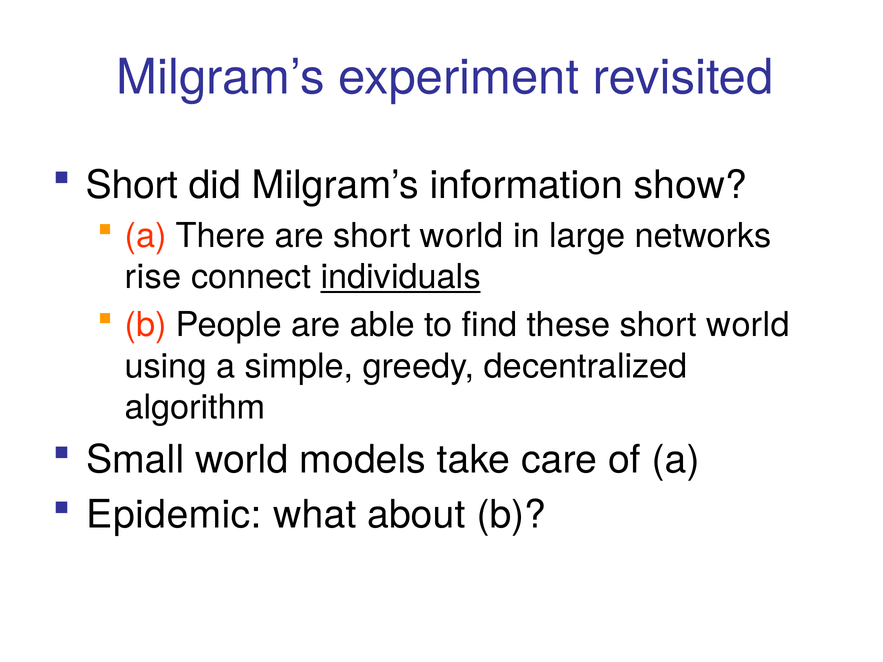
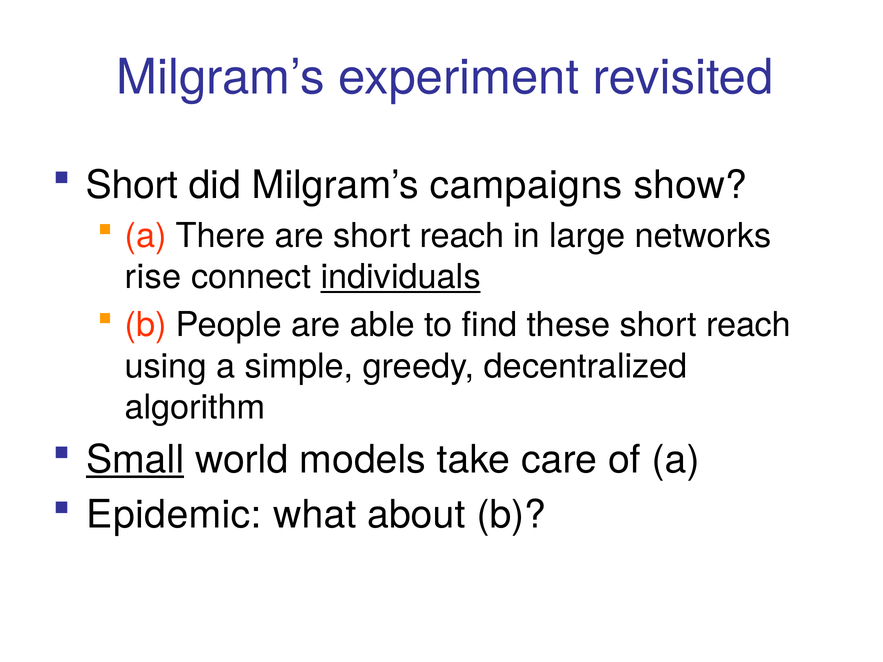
information: information -> campaigns
are short world: world -> reach
these short world: world -> reach
Small underline: none -> present
